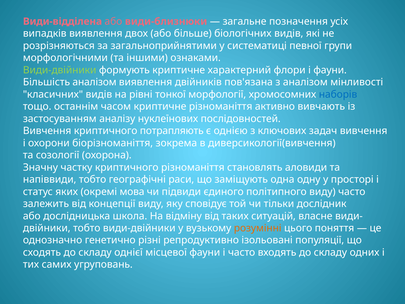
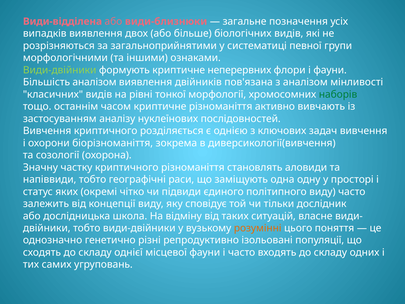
характерний: характерний -> неперервних
наборів colour: blue -> green
потрапляють: потрапляють -> розділяється
мова: мова -> чітко
